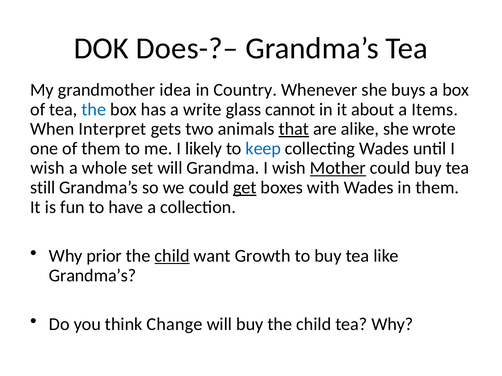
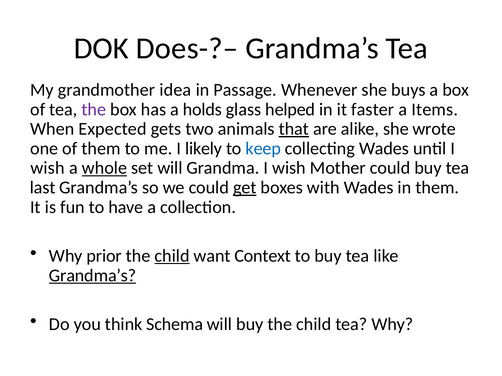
Country: Country -> Passage
the at (94, 110) colour: blue -> purple
write: write -> holds
cannot: cannot -> helped
about: about -> faster
Interpret: Interpret -> Expected
whole underline: none -> present
Mother underline: present -> none
still: still -> last
Growth: Growth -> Context
Grandma’s at (93, 276) underline: none -> present
Change: Change -> Schema
